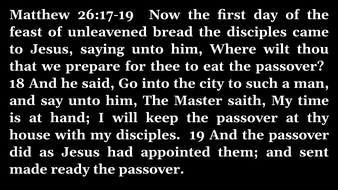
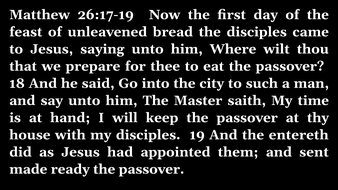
And the passover: passover -> entereth
